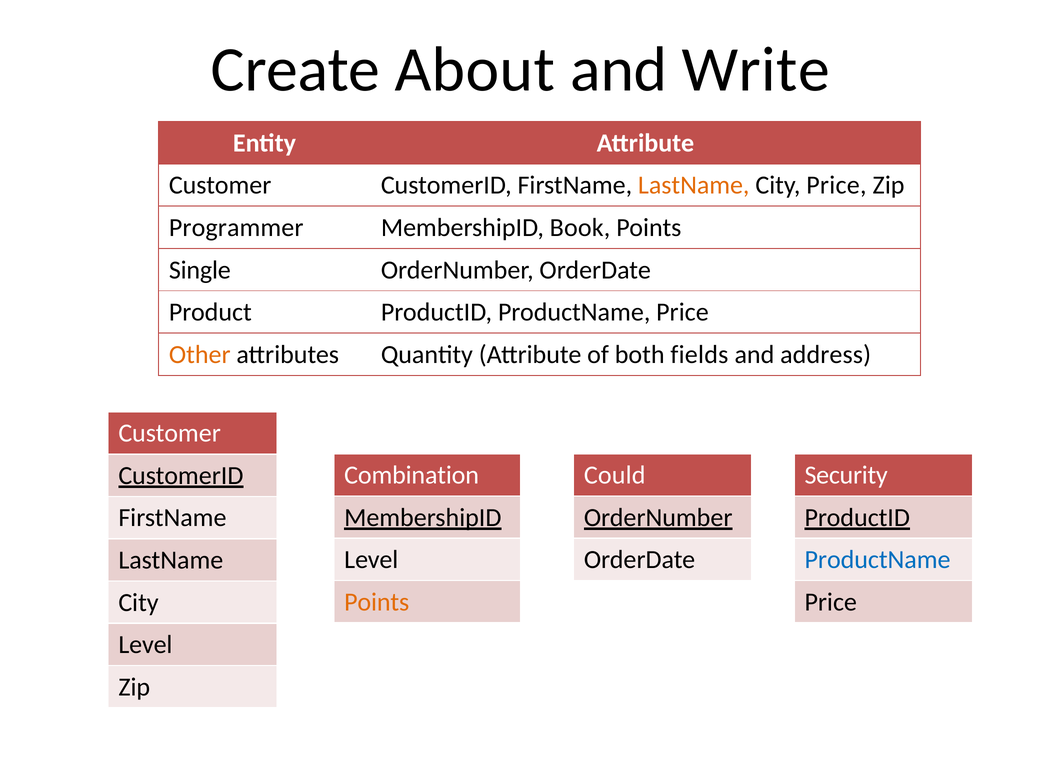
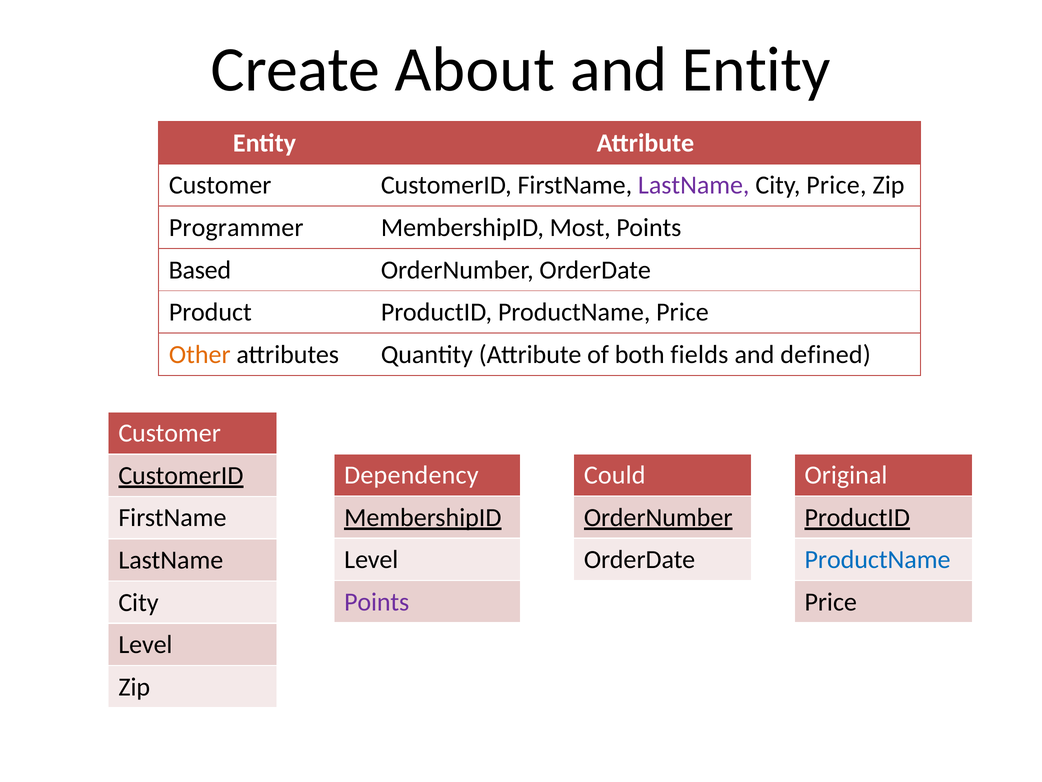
and Write: Write -> Entity
LastName at (694, 185) colour: orange -> purple
Book: Book -> Most
Single: Single -> Based
address: address -> defined
Combination: Combination -> Dependency
Security: Security -> Original
Points at (377, 602) colour: orange -> purple
